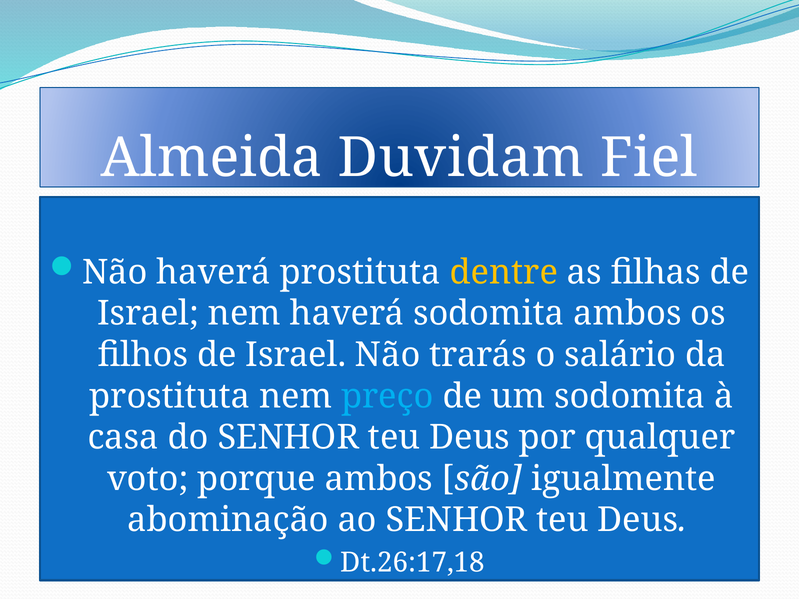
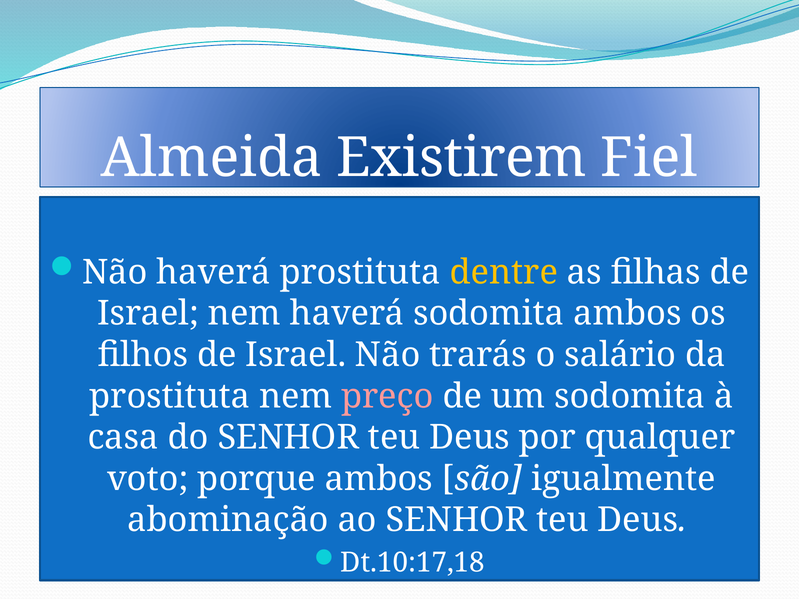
Duvidam: Duvidam -> Existirem
preço colour: light blue -> pink
Dt.26:17,18: Dt.26:17,18 -> Dt.10:17,18
